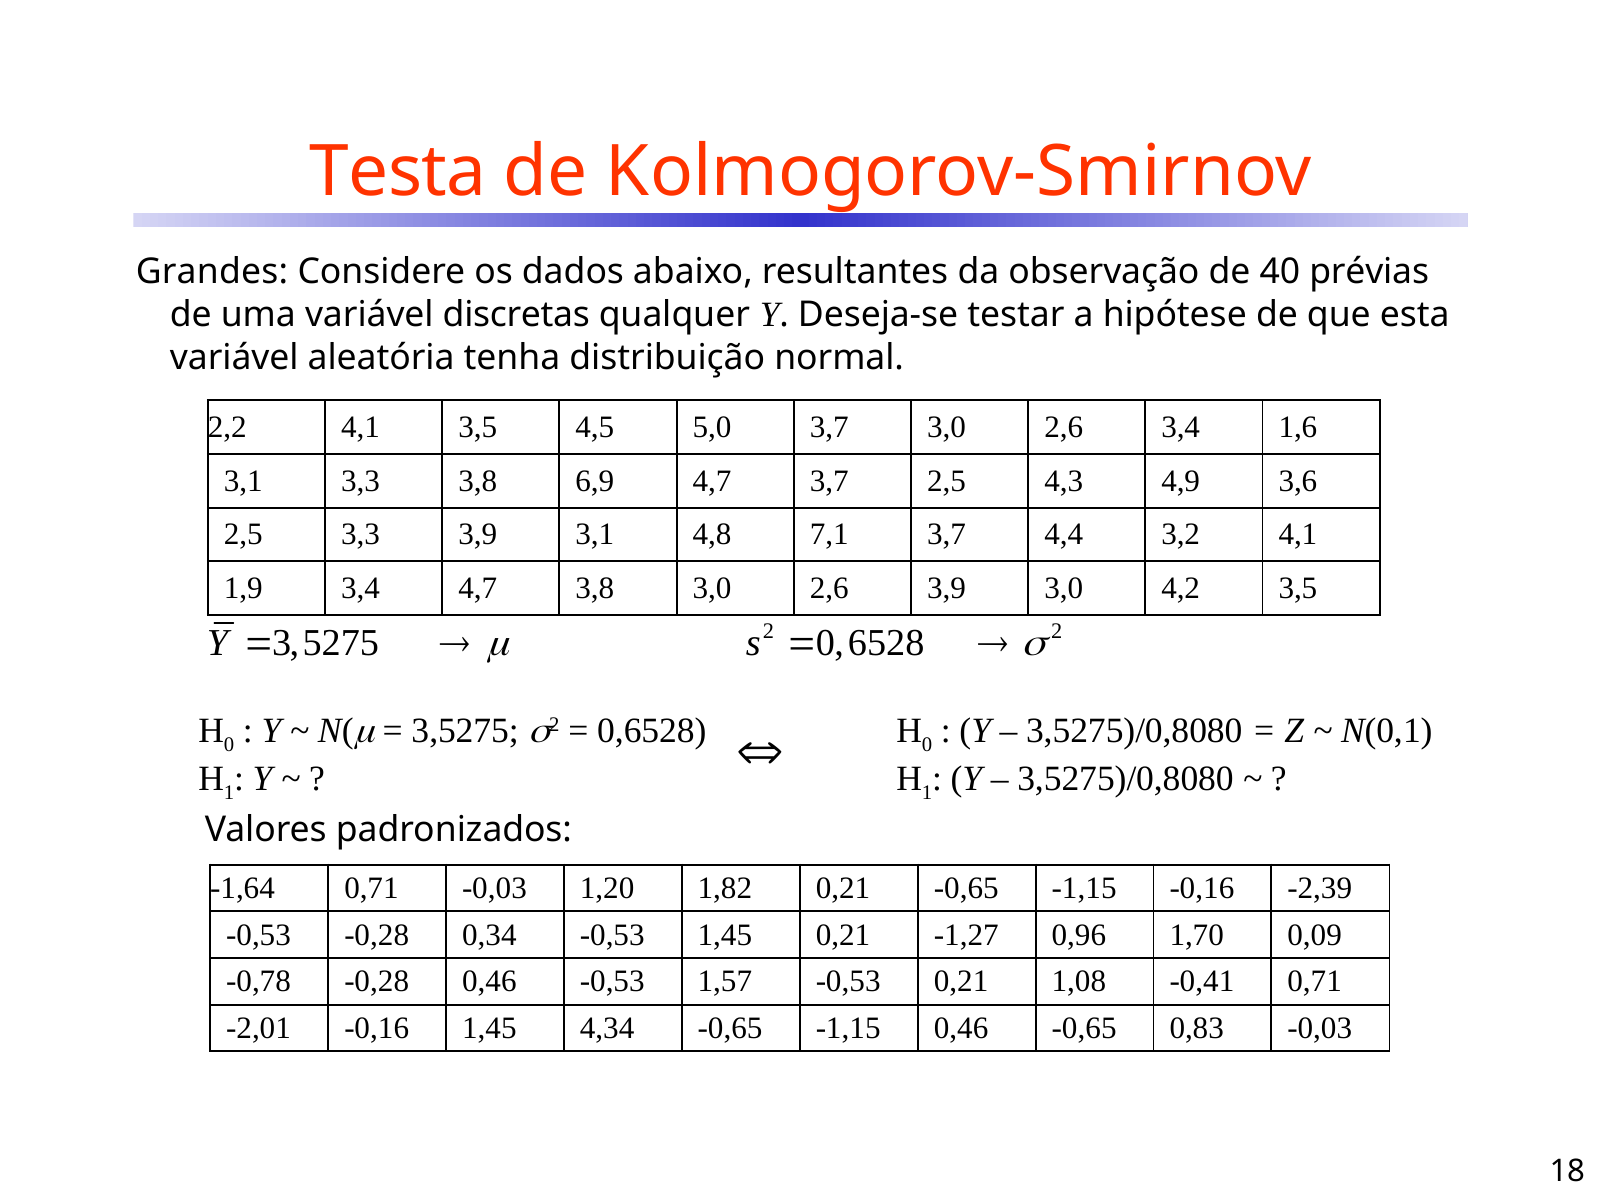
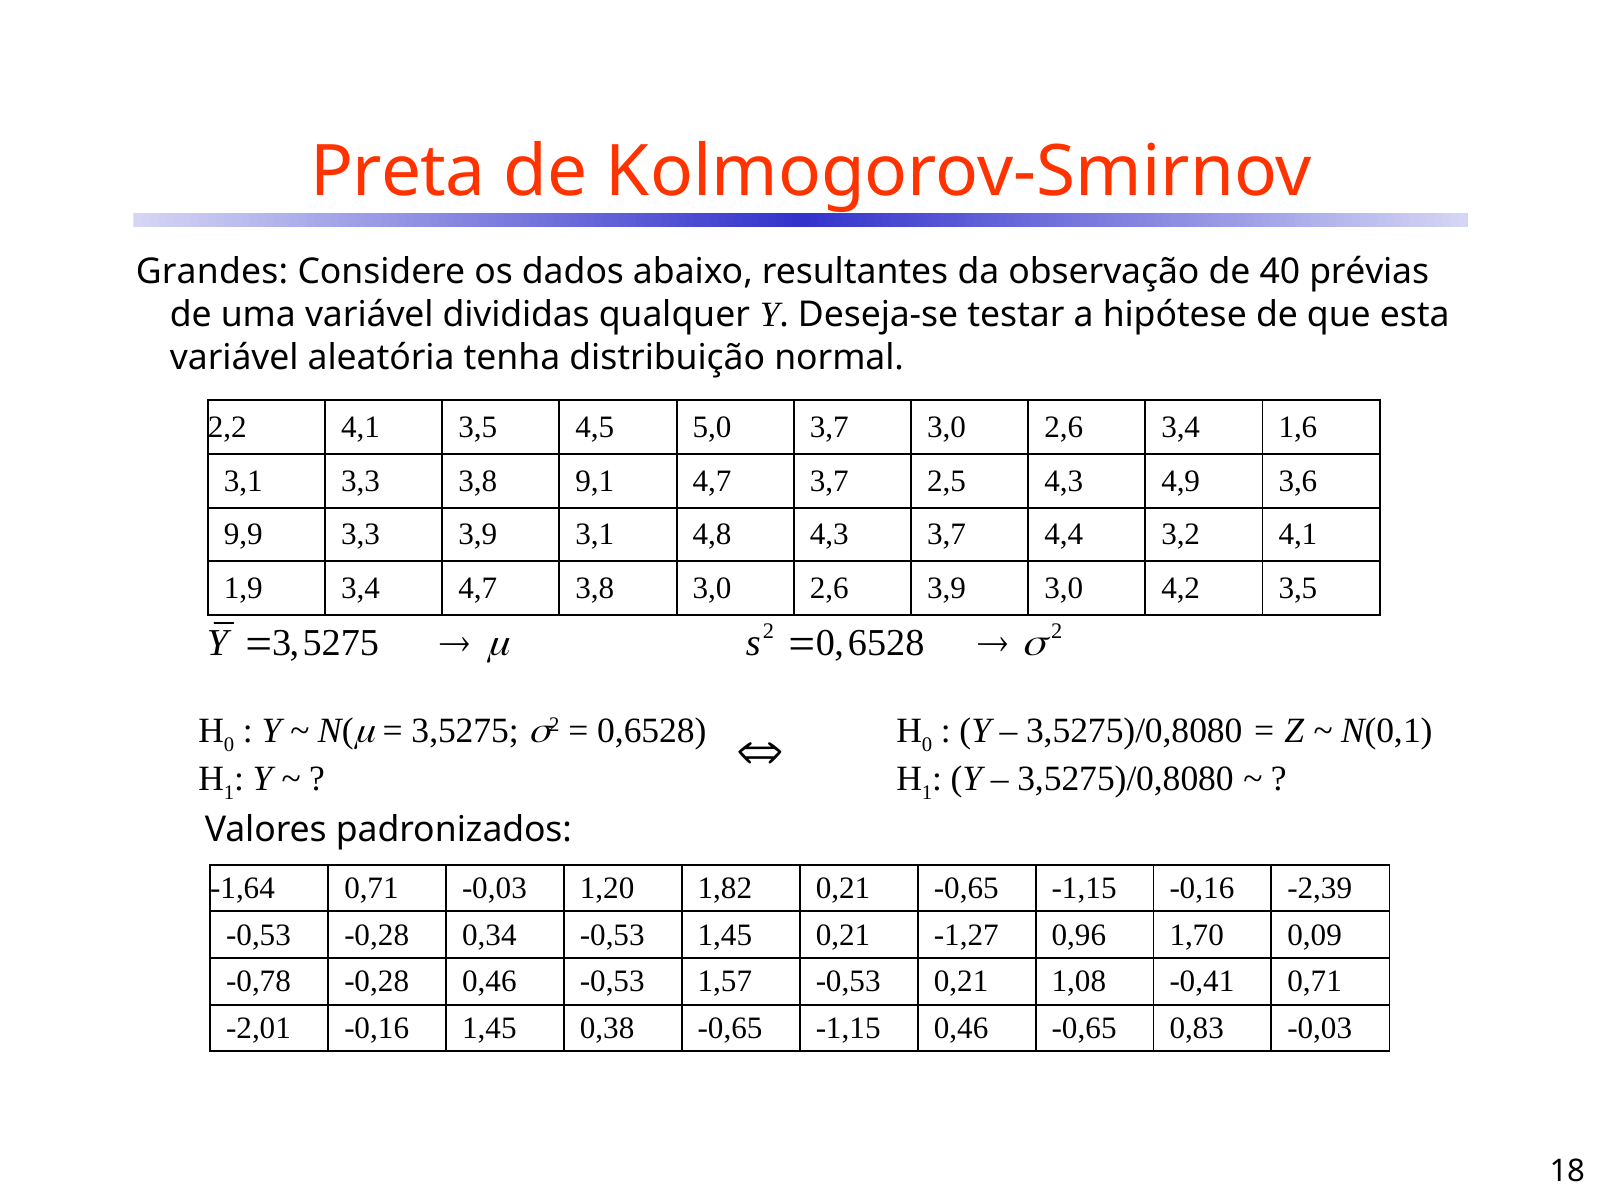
Testa: Testa -> Preta
discretas: discretas -> divididas
6,9: 6,9 -> 9,1
2,5 at (243, 535): 2,5 -> 9,9
4,8 7,1: 7,1 -> 4,3
4,34: 4,34 -> 0,38
